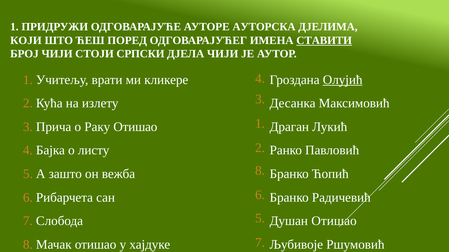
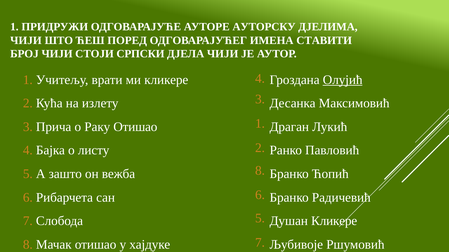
АУТОРСКА: АУТОРСКА -> АУТОРСКУ
КОЈИ at (26, 40): КОЈИ -> ЧИЈИ
СТАВИТИ underline: present -> none
Душан Отишао: Отишао -> Кликере
